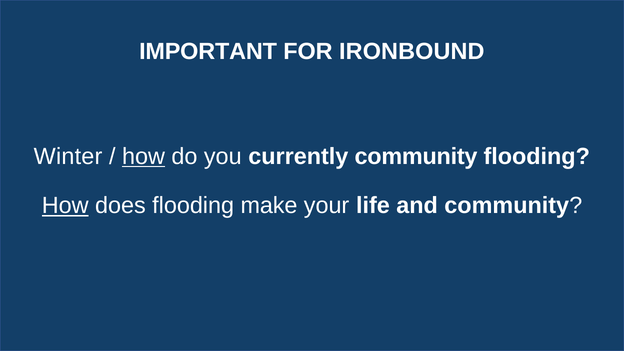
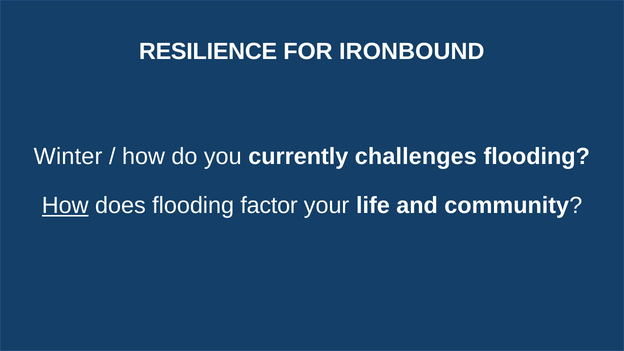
IMPORTANT: IMPORTANT -> RESILIENCE
how at (143, 156) underline: present -> none
currently community: community -> challenges
make: make -> factor
